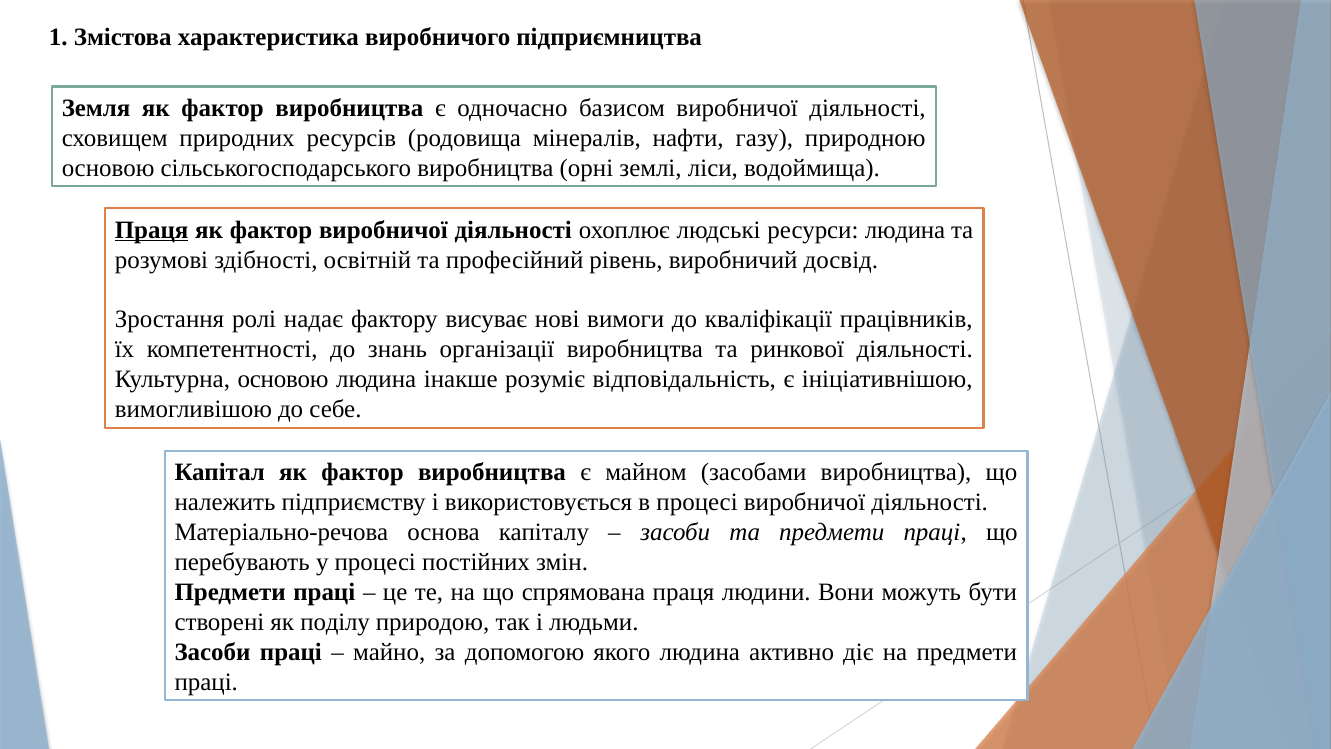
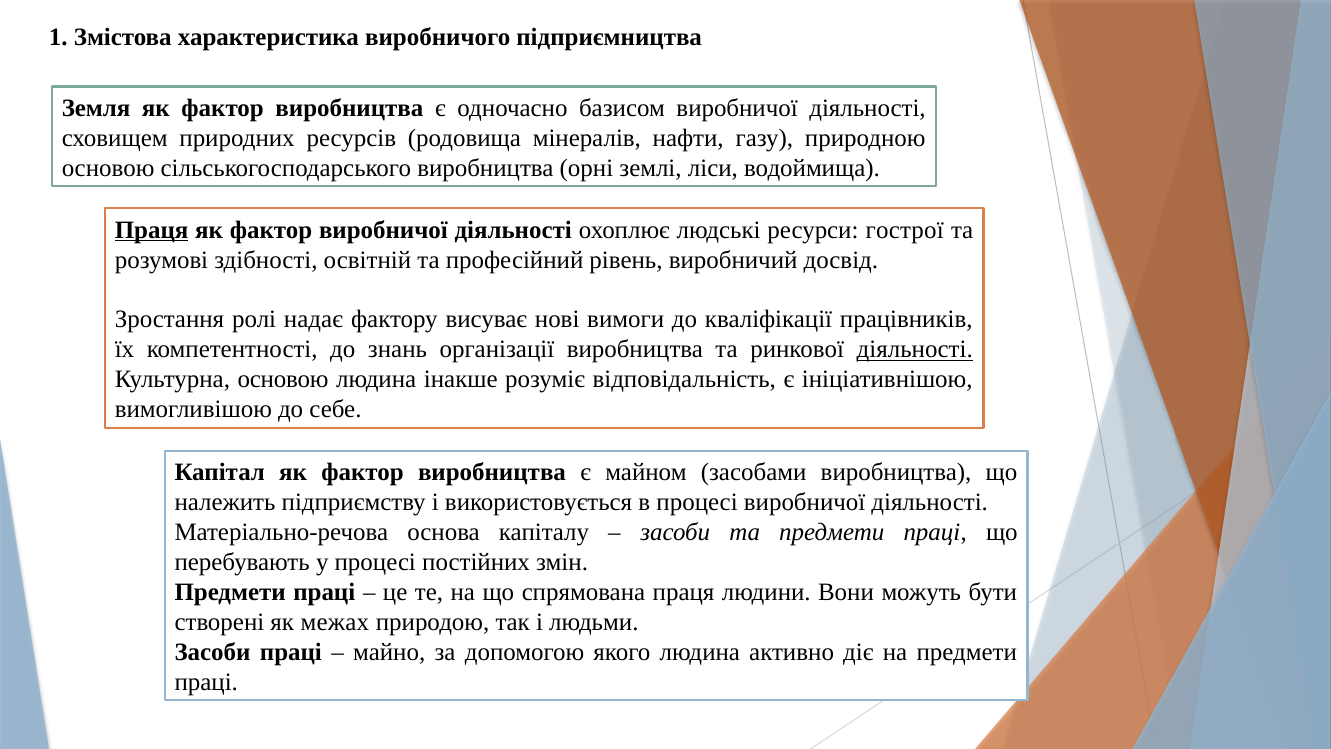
ресурси людина: людина -> гострої
діяльності at (915, 350) underline: none -> present
поділу: поділу -> межах
